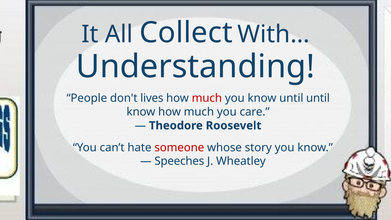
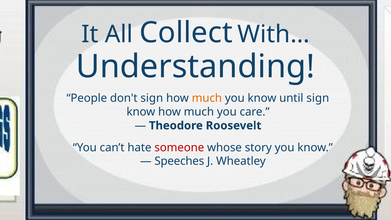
don't lives: lives -> sign
much at (207, 98) colour: red -> orange
until until: until -> sign
